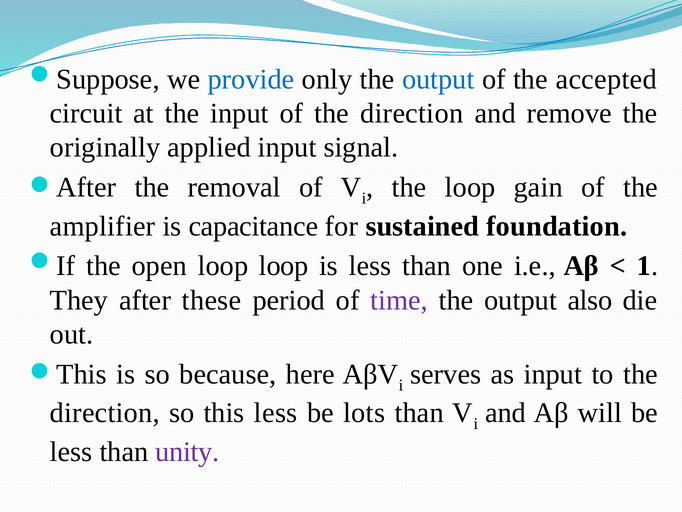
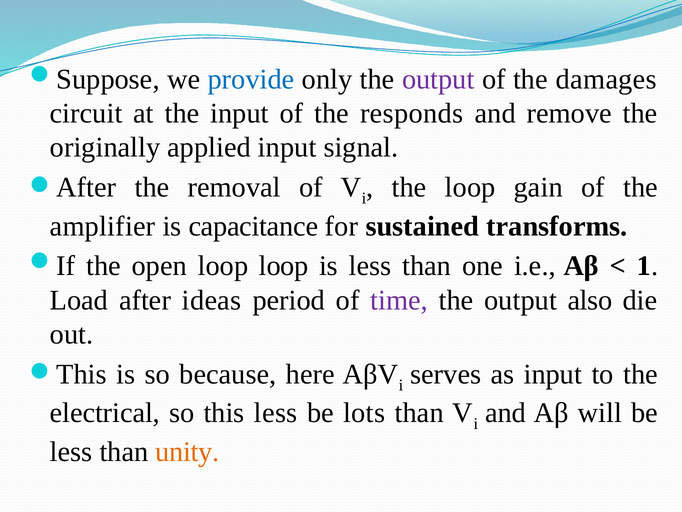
output at (438, 79) colour: blue -> purple
accepted: accepted -> damages
of the direction: direction -> responds
foundation: foundation -> transforms
They: They -> Load
these: these -> ideas
direction at (105, 413): direction -> electrical
unity colour: purple -> orange
